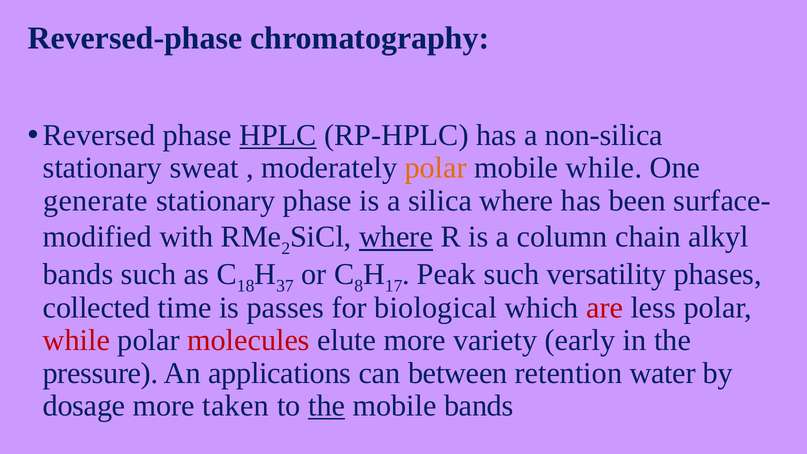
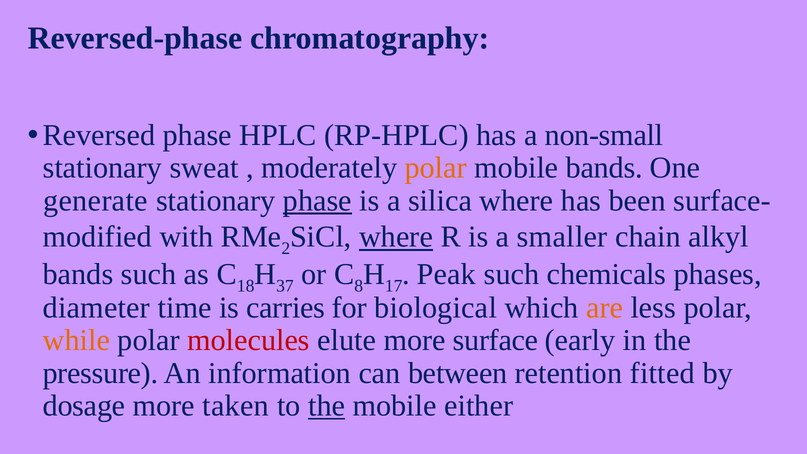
HPLC underline: present -> none
non-silica: non-silica -> non-small
mobile while: while -> bands
phase at (317, 201) underline: none -> present
column: column -> smaller
versatility: versatility -> chemicals
collected: collected -> diameter
passes: passes -> carries
are colour: red -> orange
while at (76, 340) colour: red -> orange
variety: variety -> surface
applications: applications -> information
water: water -> fitted
mobile bands: bands -> either
